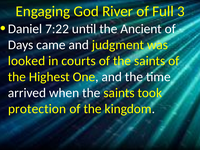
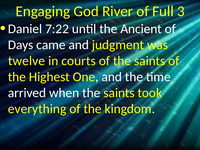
looked: looked -> twelve
protection: protection -> everything
